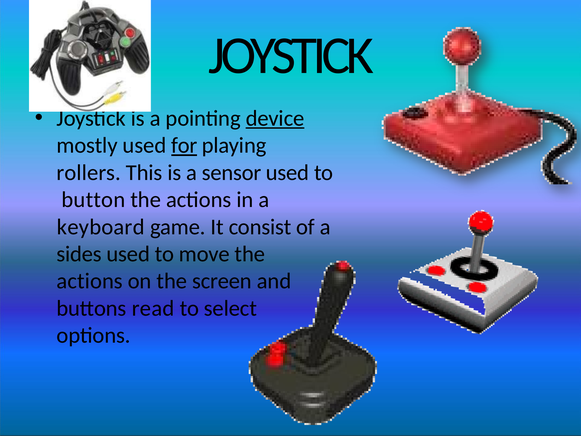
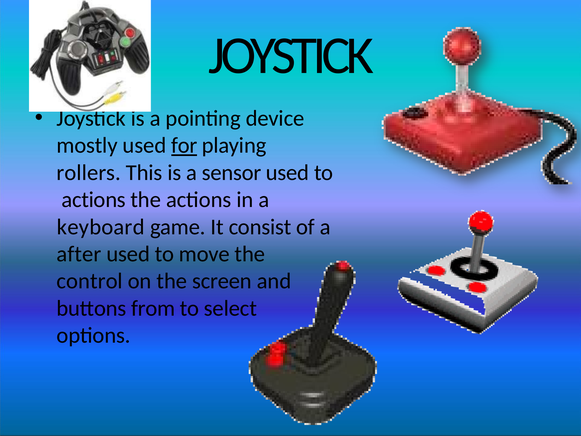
device underline: present -> none
button at (93, 200): button -> actions
sides: sides -> after
actions at (90, 281): actions -> control
read: read -> from
